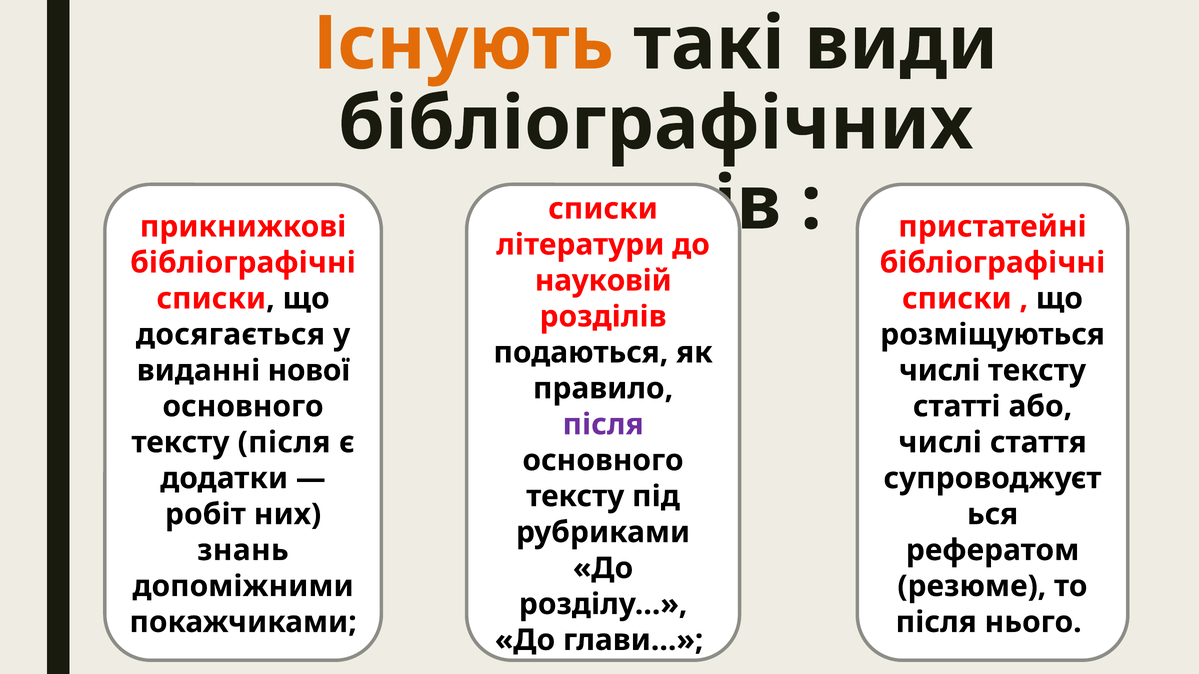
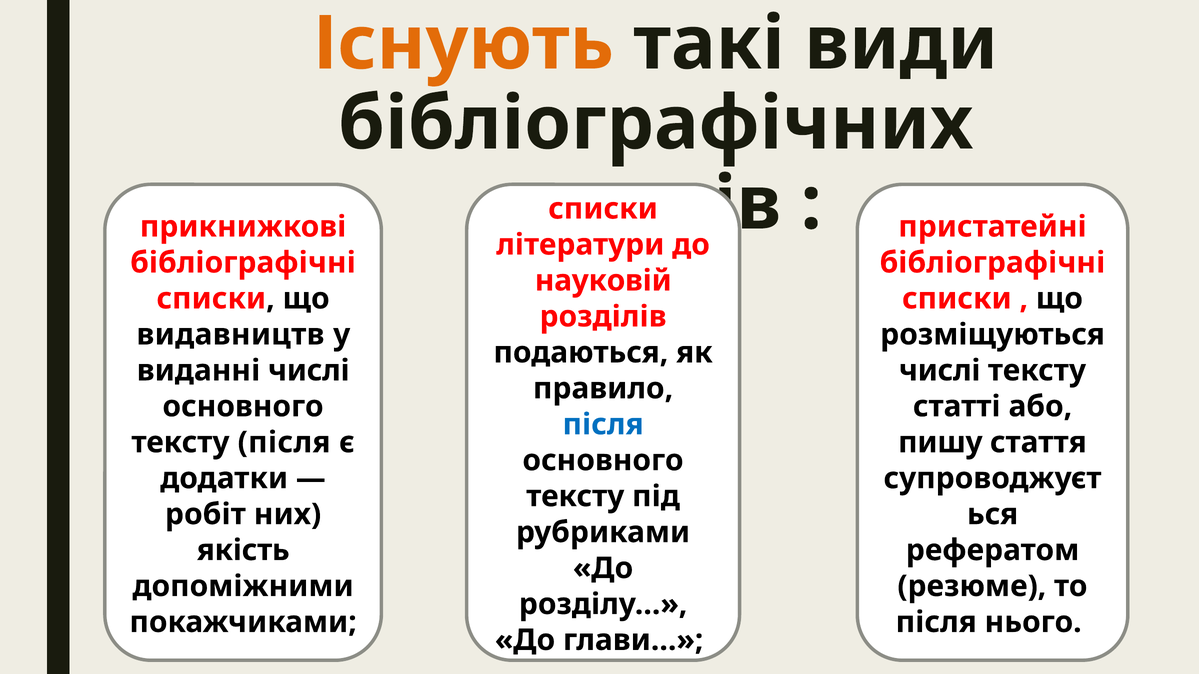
досягається: досягається -> видавництв
виданні нової: нової -> числі
після at (603, 425) colour: purple -> blue
числі at (940, 443): числі -> пишу
знань: знань -> якість
